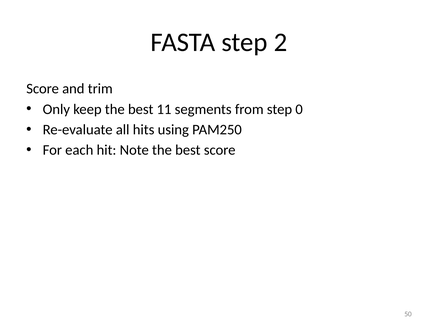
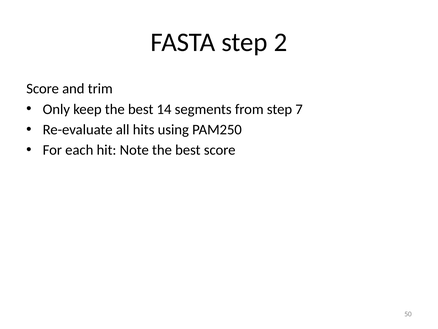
11: 11 -> 14
0: 0 -> 7
